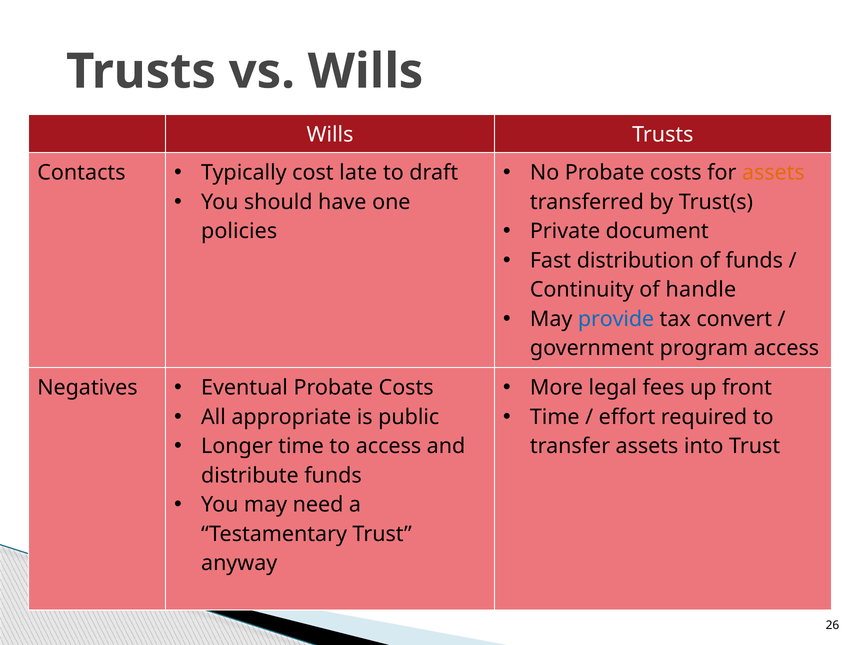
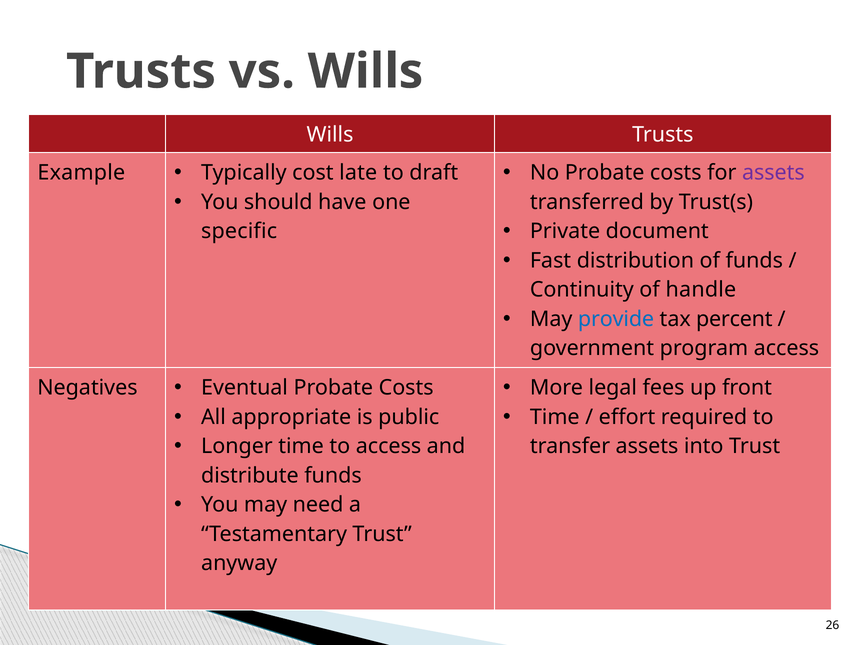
assets at (773, 173) colour: orange -> purple
Contacts: Contacts -> Example
policies: policies -> specific
convert: convert -> percent
